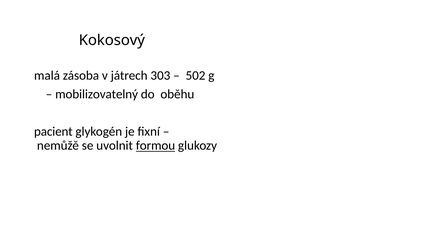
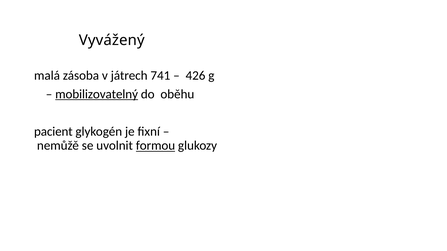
Kokosový: Kokosový -> Vyvážený
303: 303 -> 741
502: 502 -> 426
mobilizovatelný underline: none -> present
